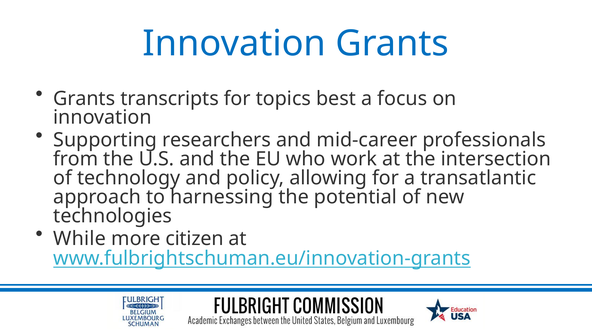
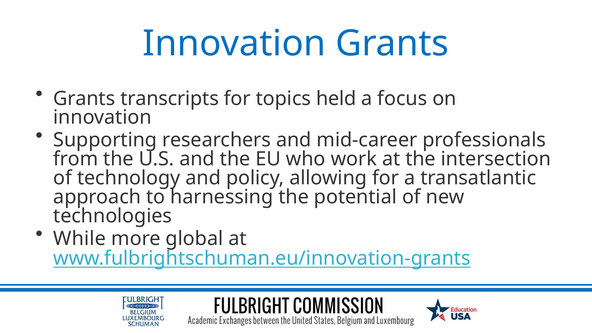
best: best -> held
citizen: citizen -> global
